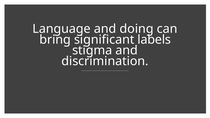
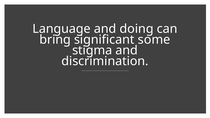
labels: labels -> some
